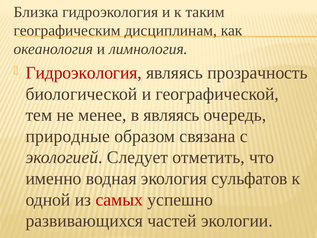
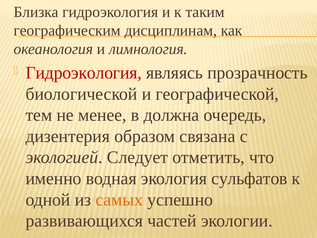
в являясь: являясь -> должна
природные: природные -> дизентерия
самых colour: red -> orange
